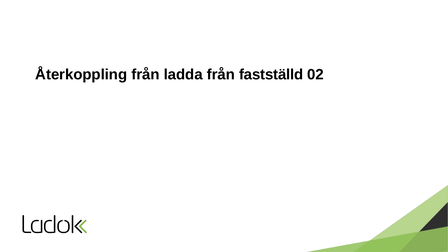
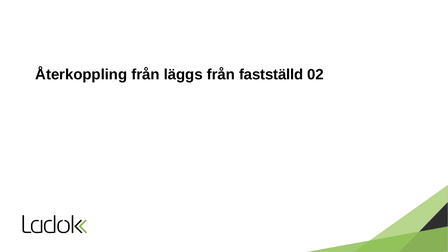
ladda: ladda -> läggs
